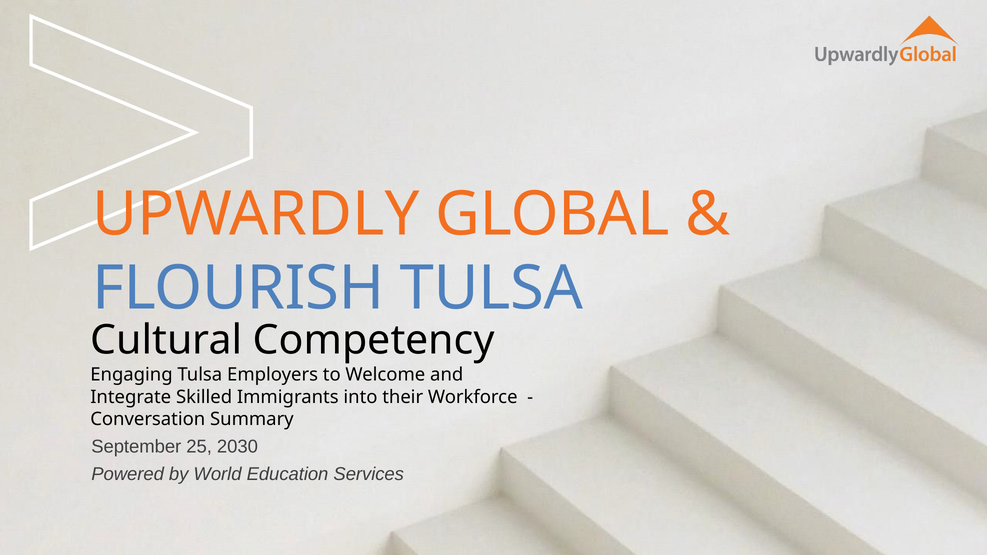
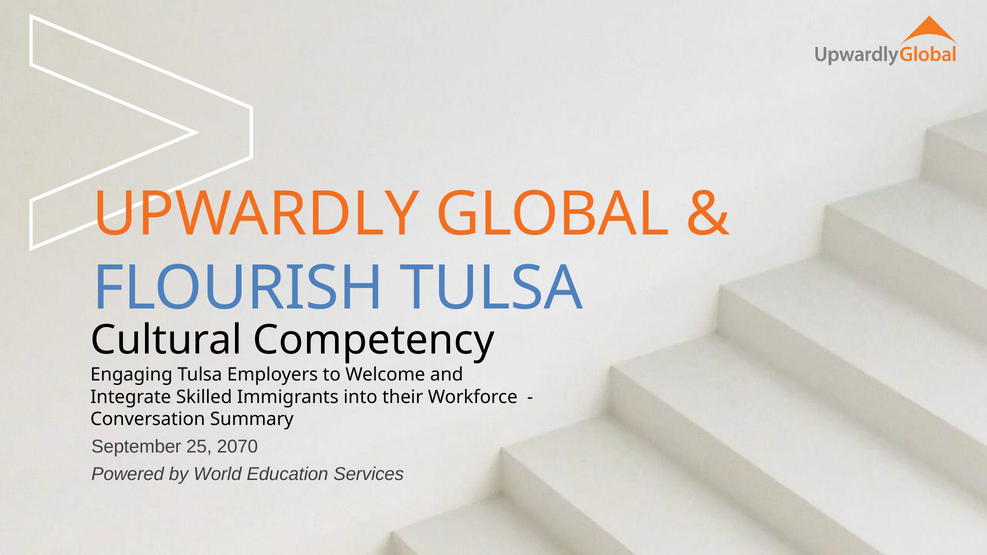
2030: 2030 -> 2070
